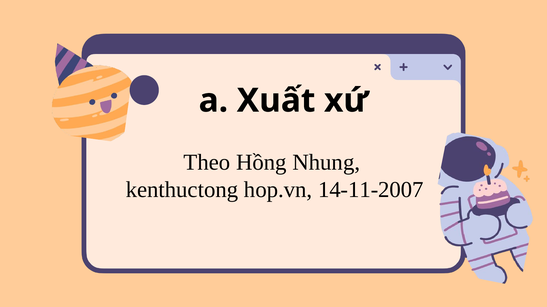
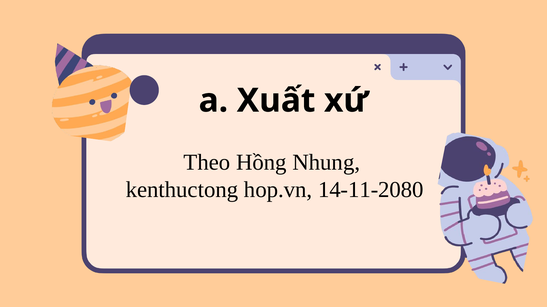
14-11-2007: 14-11-2007 -> 14-11-2080
